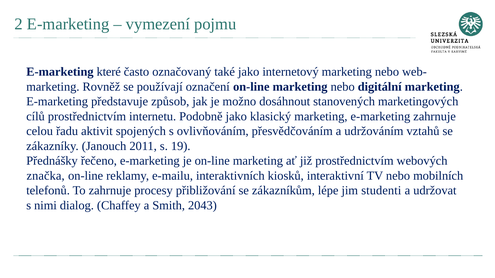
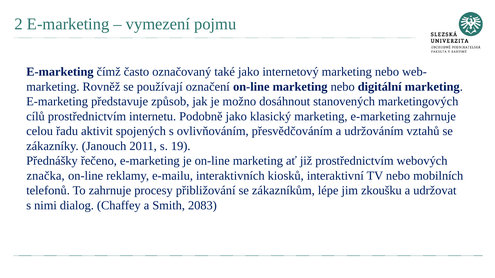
které: které -> čímž
studenti: studenti -> zkoušku
2043: 2043 -> 2083
